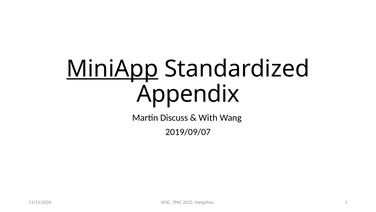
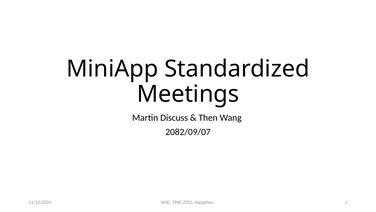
MiniApp underline: present -> none
Appendix: Appendix -> Meetings
With: With -> Then
2019/09/07: 2019/09/07 -> 2082/09/07
